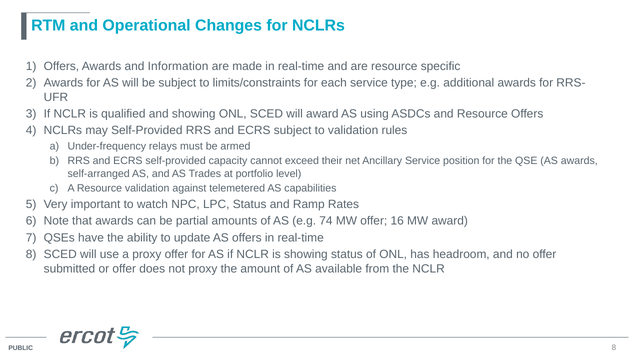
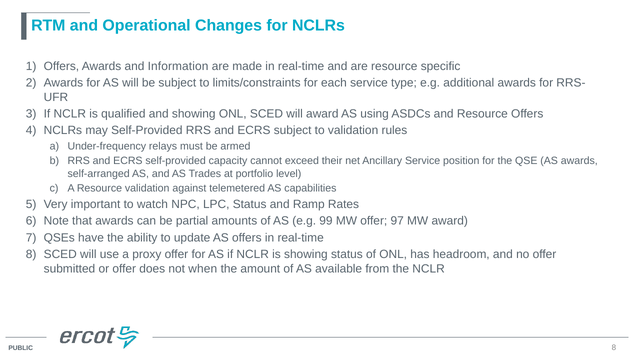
74: 74 -> 99
16: 16 -> 97
not proxy: proxy -> when
